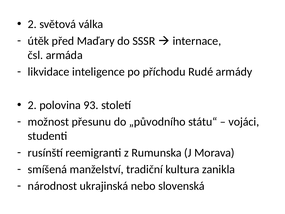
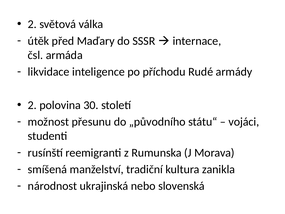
93: 93 -> 30
